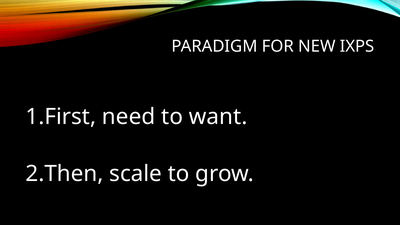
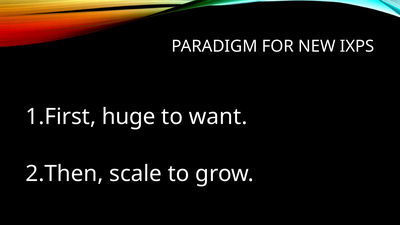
need: need -> huge
